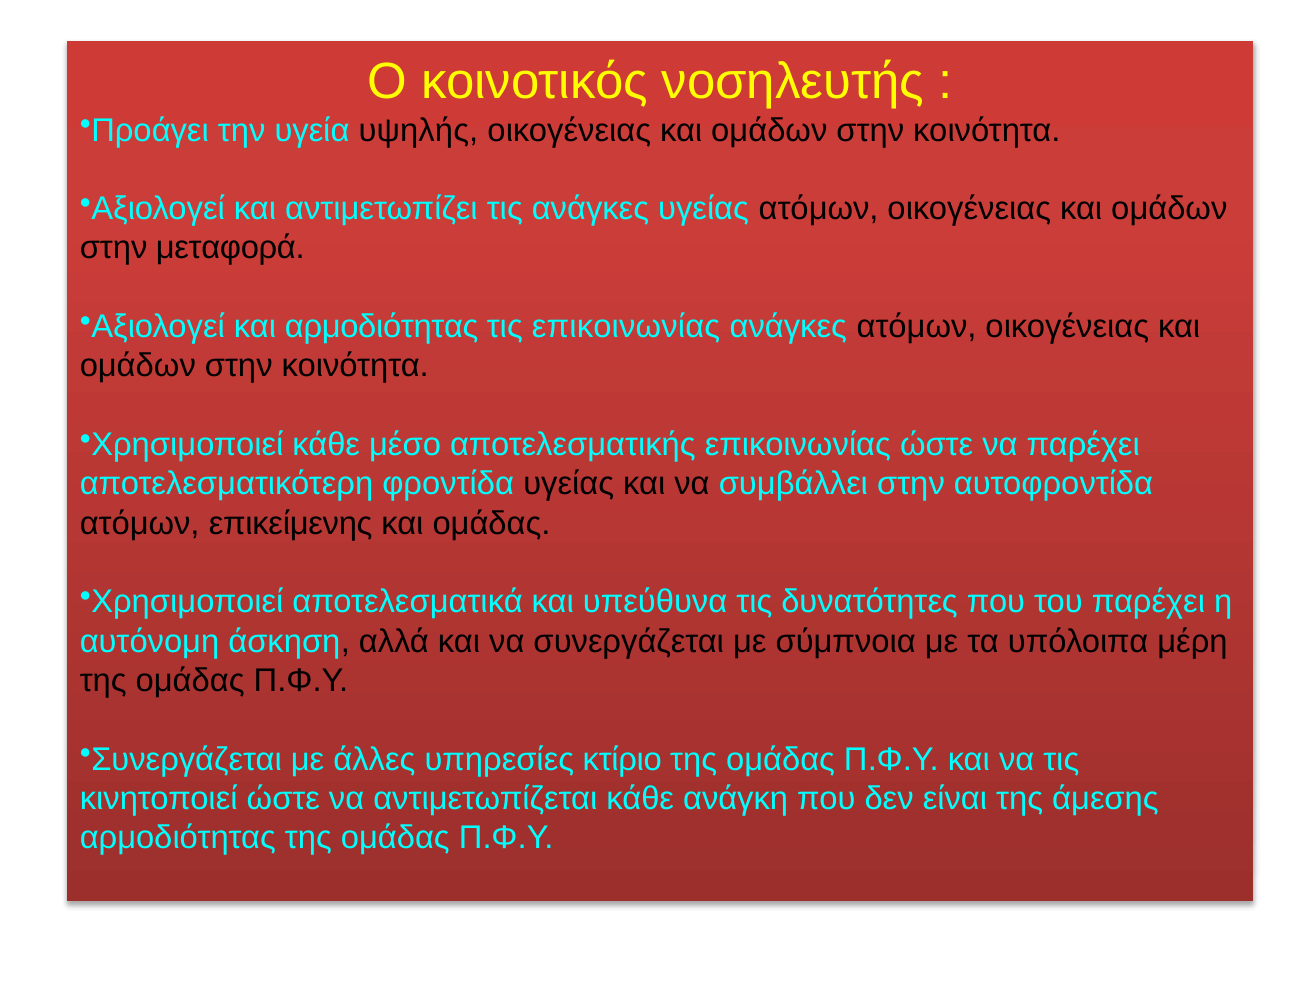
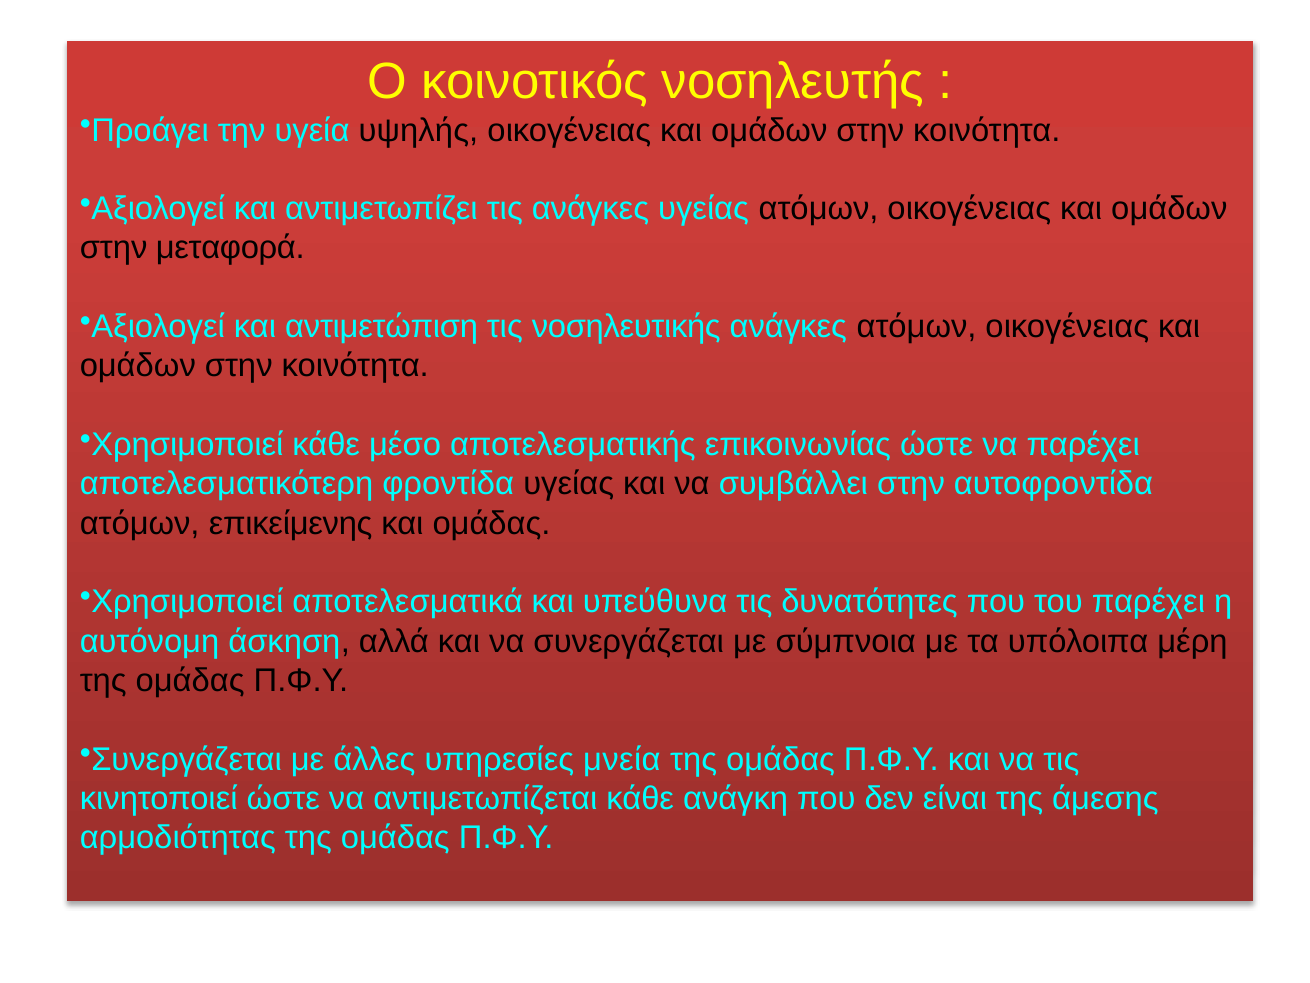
και αρμοδιότητας: αρμοδιότητας -> αντιμετώπιση
τις επικοινωνίας: επικοινωνίας -> νοσηλευτικής
κτίριο: κτίριο -> μνεία
